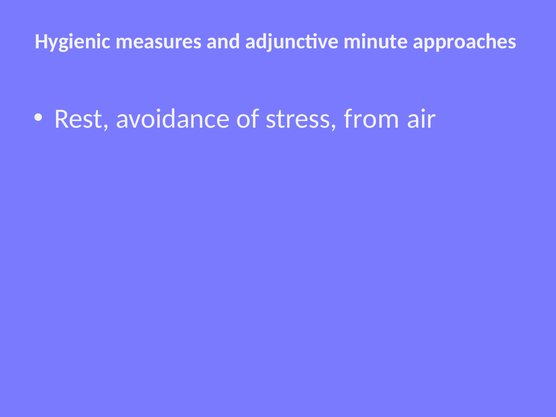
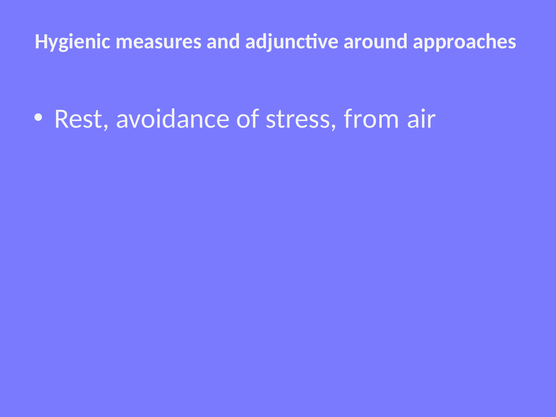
minute: minute -> around
